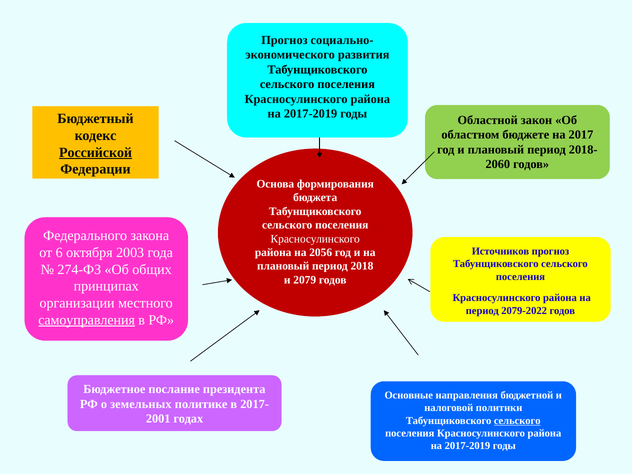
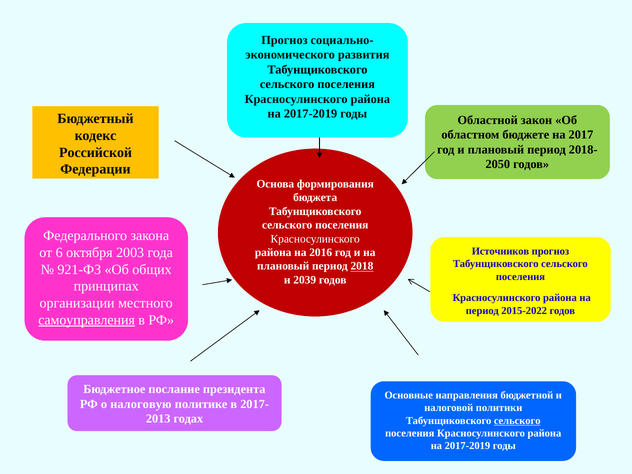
Российской underline: present -> none
2060: 2060 -> 2050
2056: 2056 -> 2016
2018 underline: none -> present
274-ФЗ: 274-ФЗ -> 921-ФЗ
2079: 2079 -> 2039
2079-2022: 2079-2022 -> 2015-2022
земельных: земельных -> налоговую
2001: 2001 -> 2013
